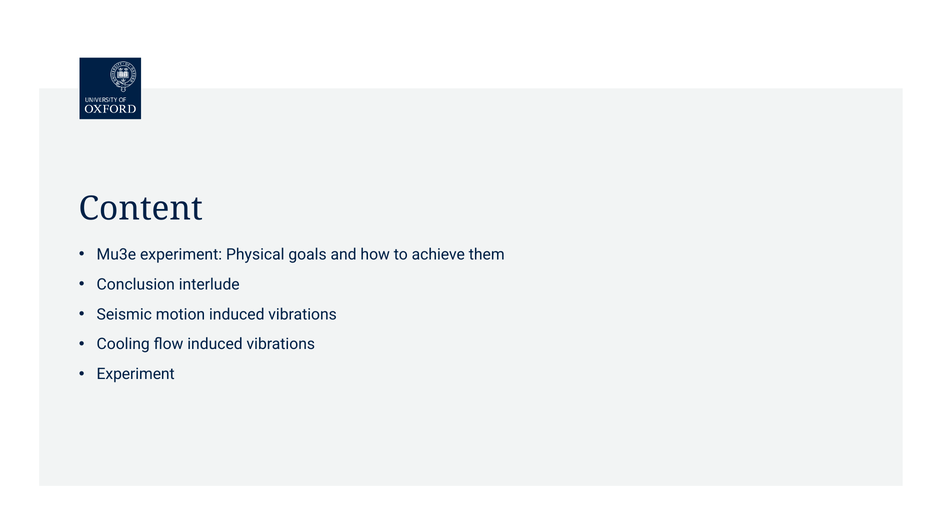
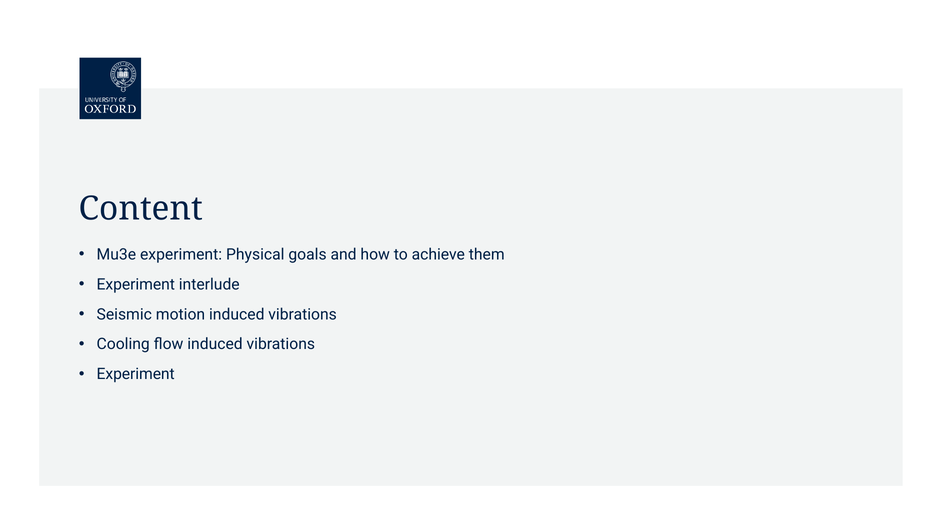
Conclusion at (136, 284): Conclusion -> Experiment
